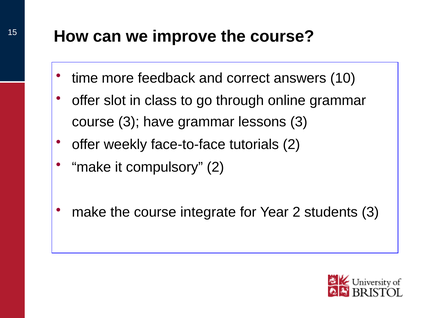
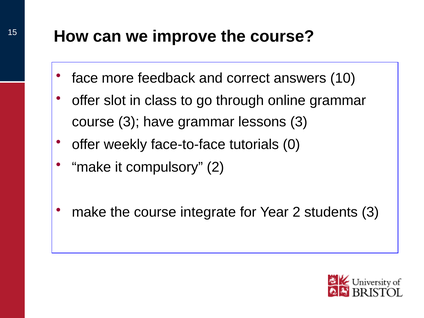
time: time -> face
tutorials 2: 2 -> 0
